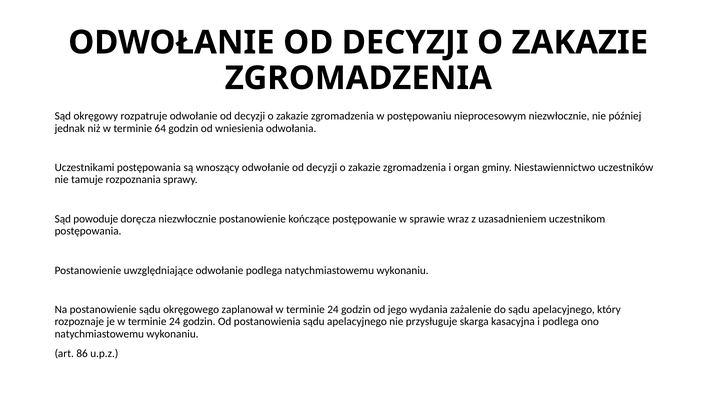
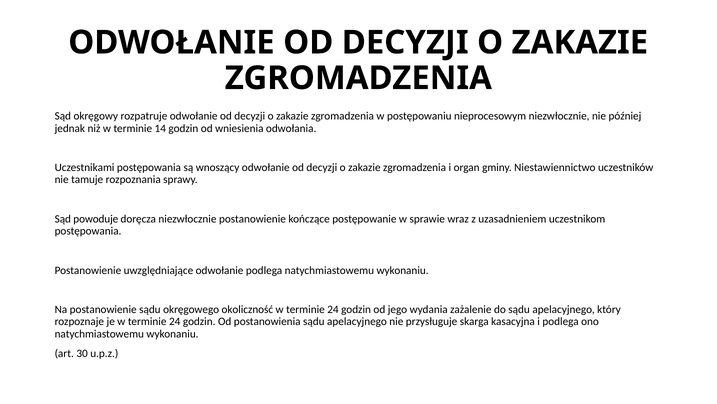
64: 64 -> 14
zaplanował: zaplanował -> okoliczność
86: 86 -> 30
